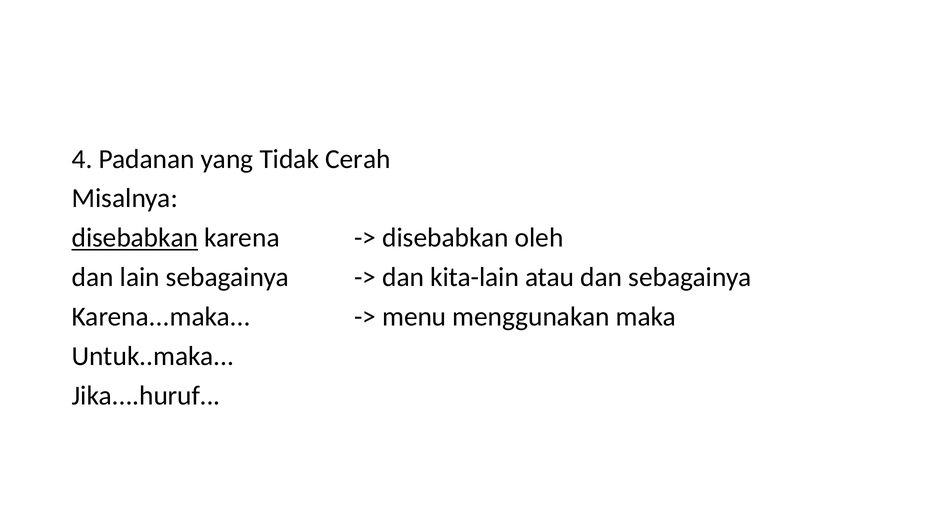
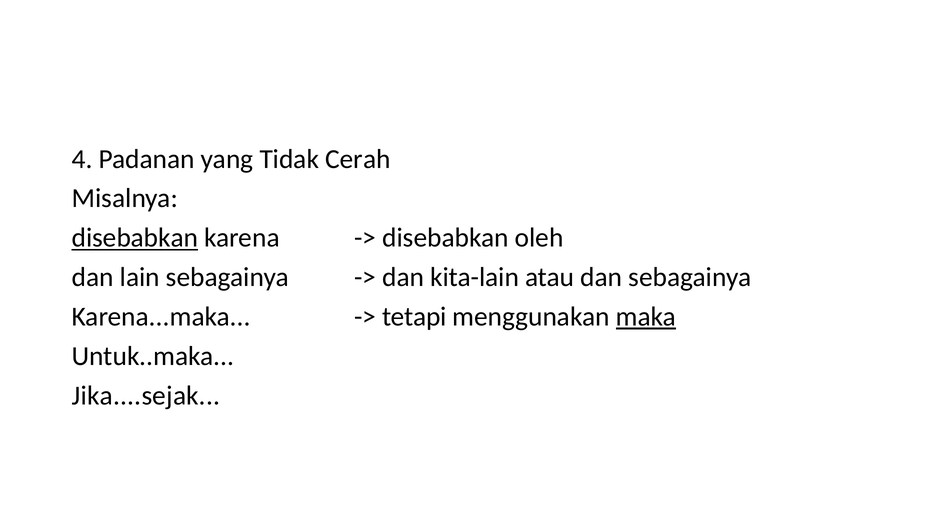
menu: menu -> tetapi
maka underline: none -> present
Jika....huruf: Jika....huruf -> Jika....sejak
